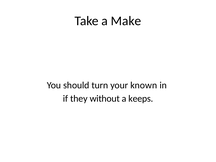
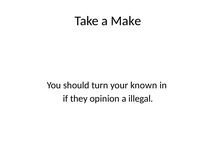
without: without -> opinion
keeps: keeps -> illegal
